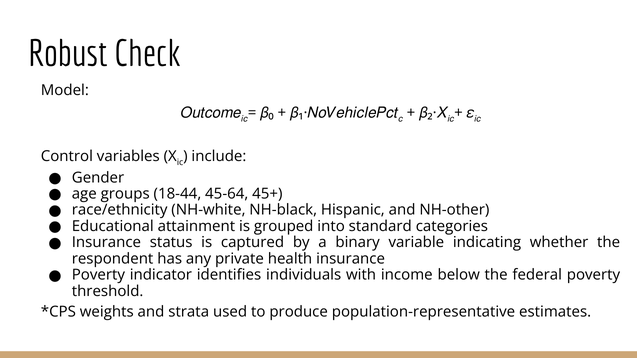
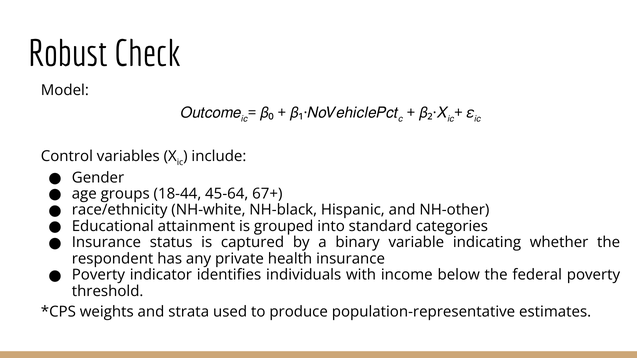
45+: 45+ -> 67+
